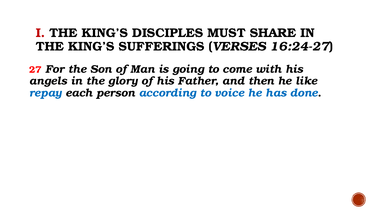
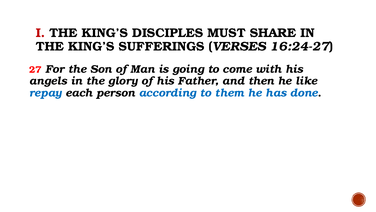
voice: voice -> them
